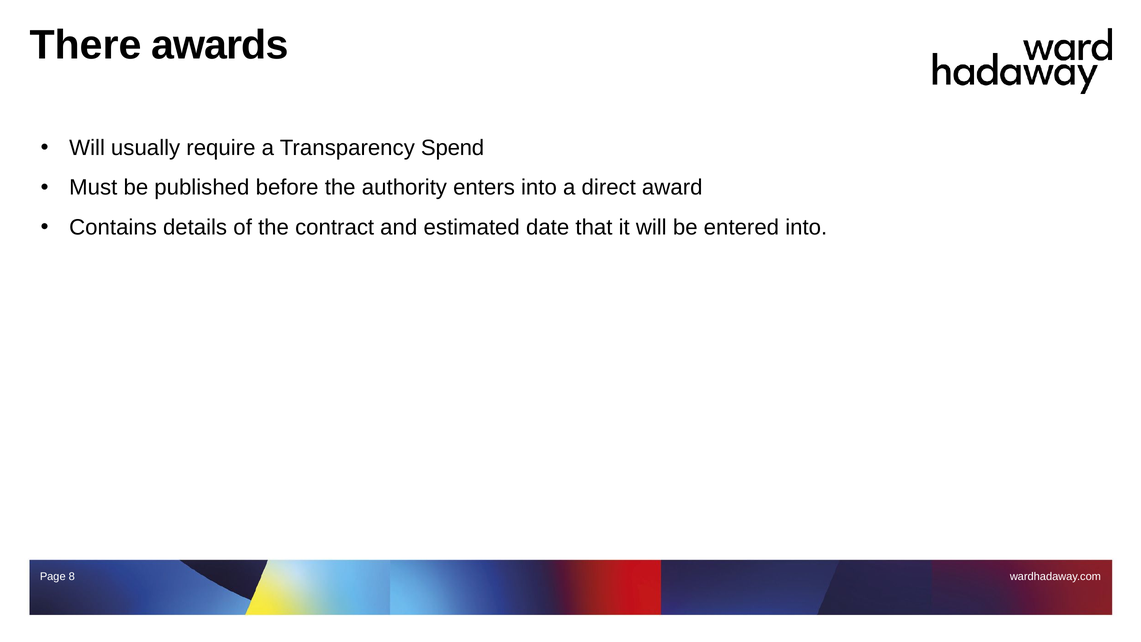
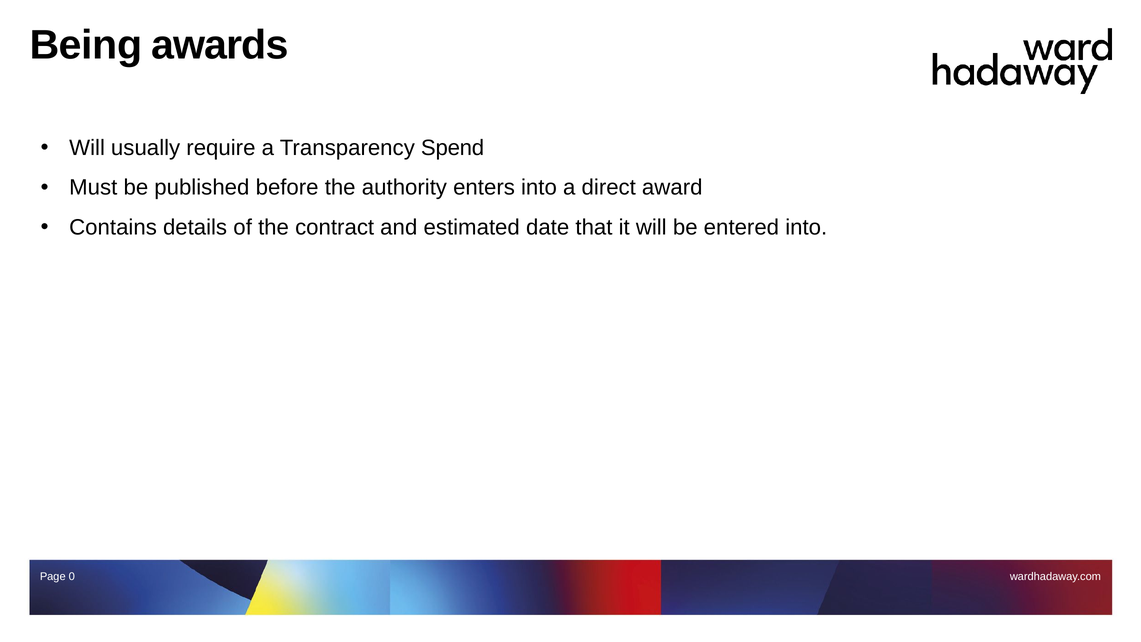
There: There -> Being
8: 8 -> 0
